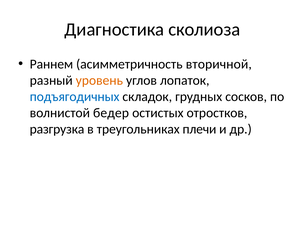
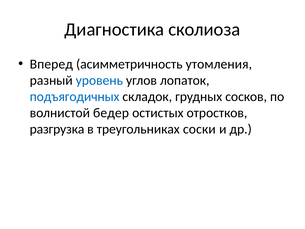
Раннем: Раннем -> Вперед
вторичной: вторичной -> утомления
уровень colour: orange -> blue
плечи: плечи -> соски
